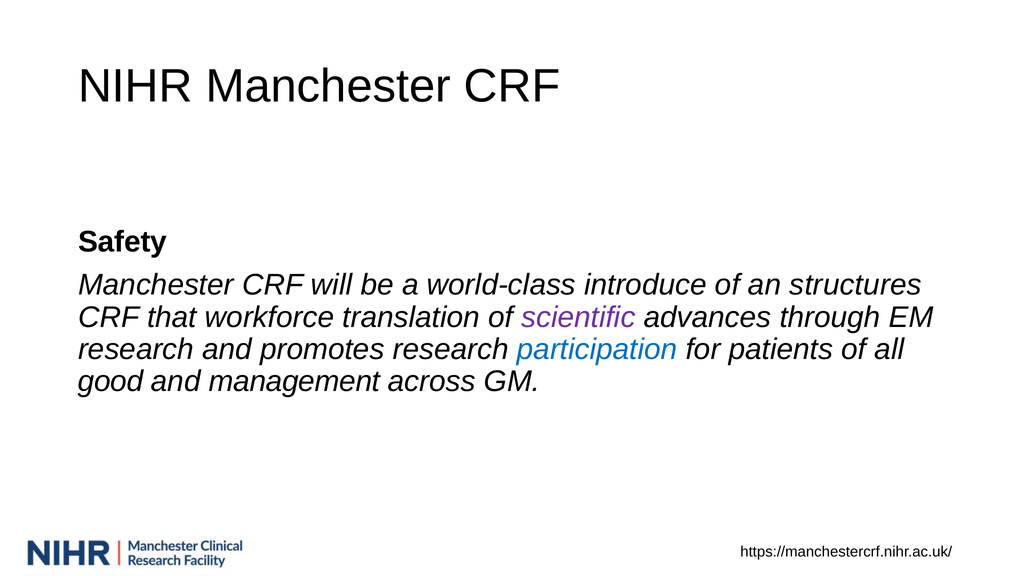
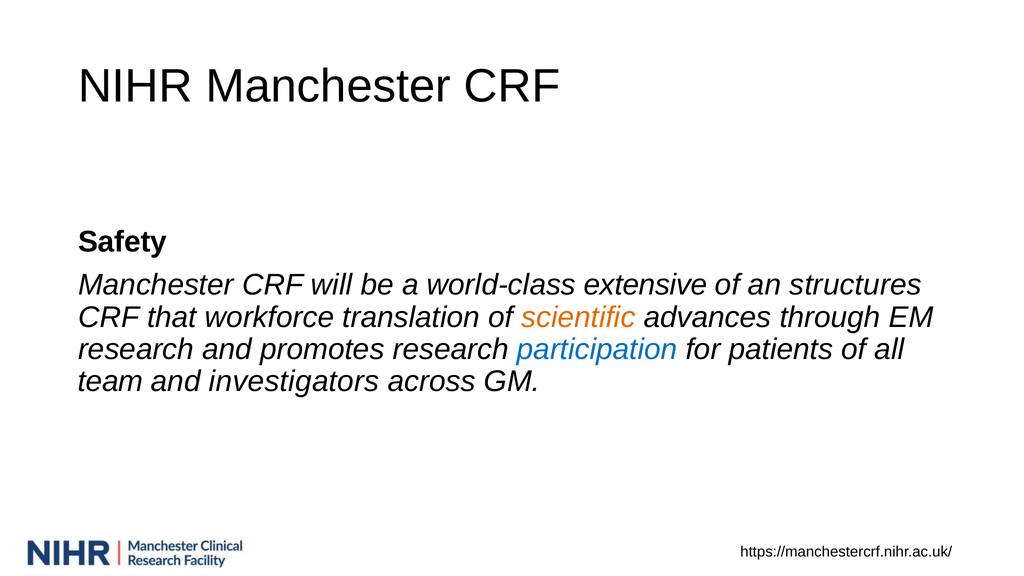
introduce: introduce -> extensive
scientific colour: purple -> orange
good: good -> team
management: management -> investigators
